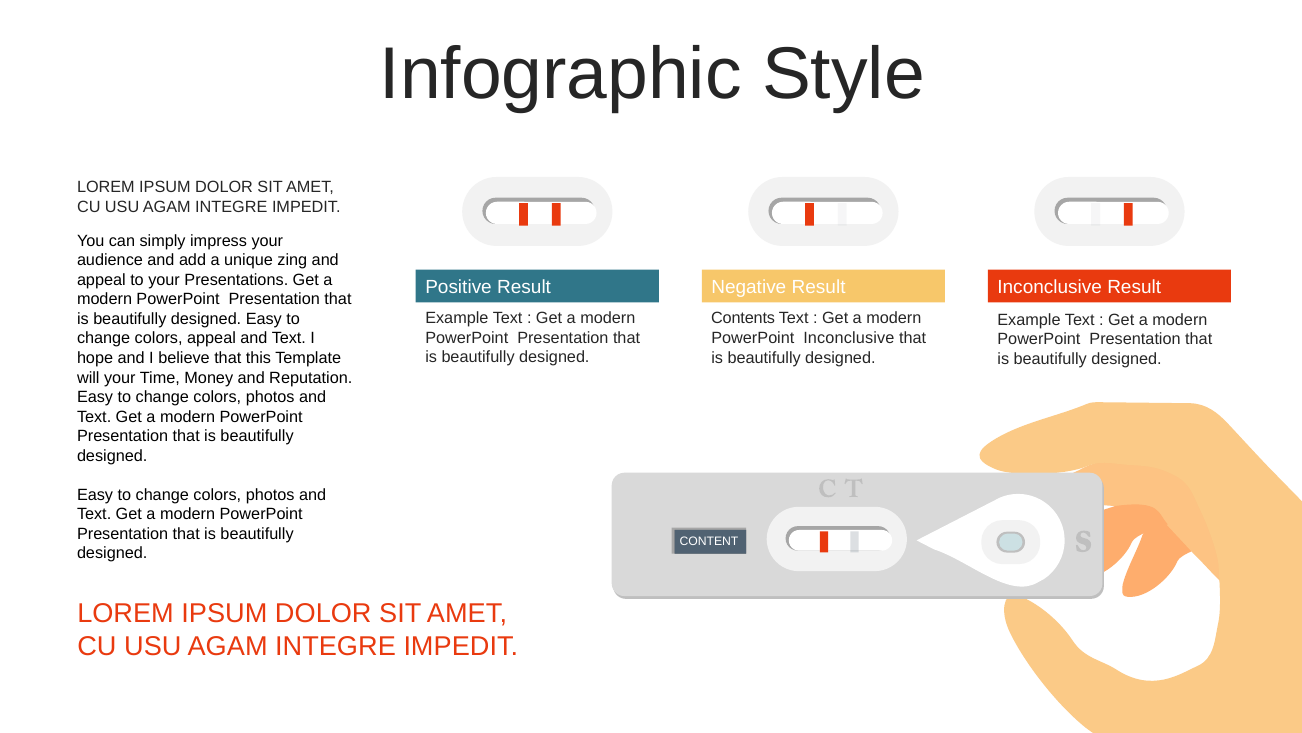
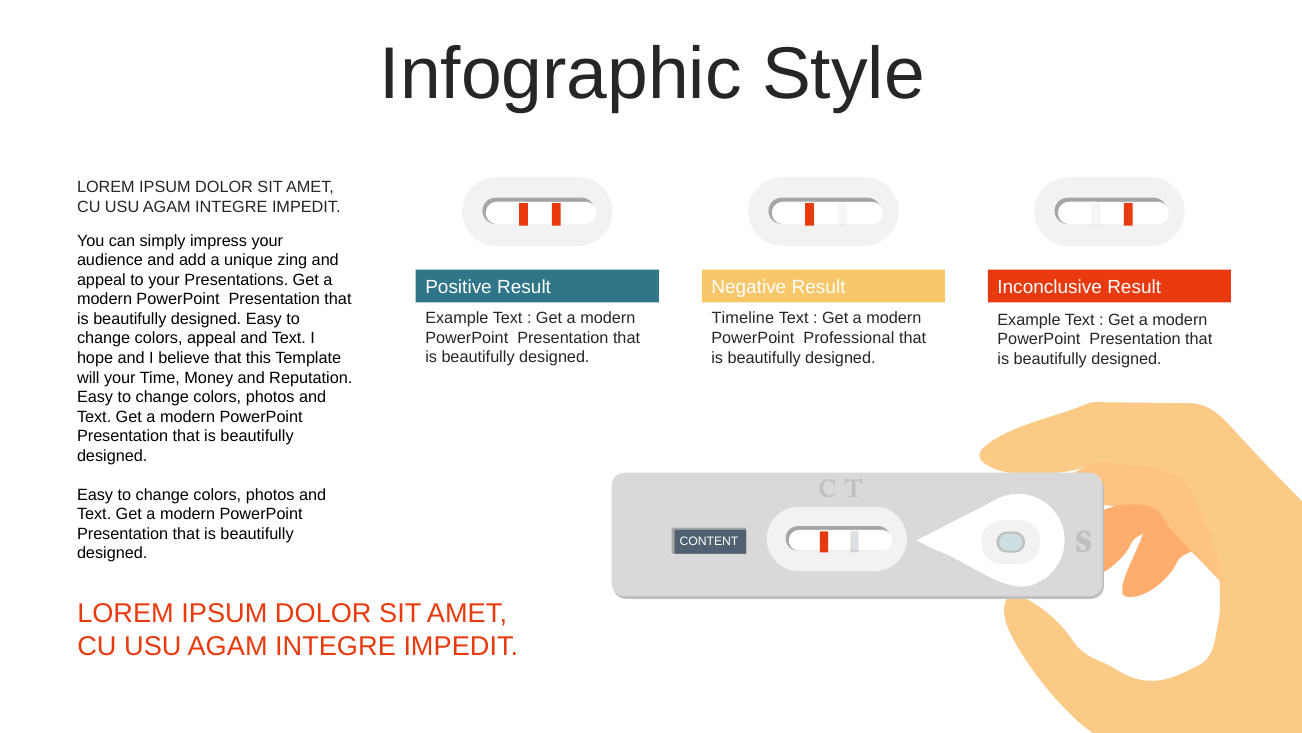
Contents: Contents -> Timeline
PowerPoint Inconclusive: Inconclusive -> Professional
